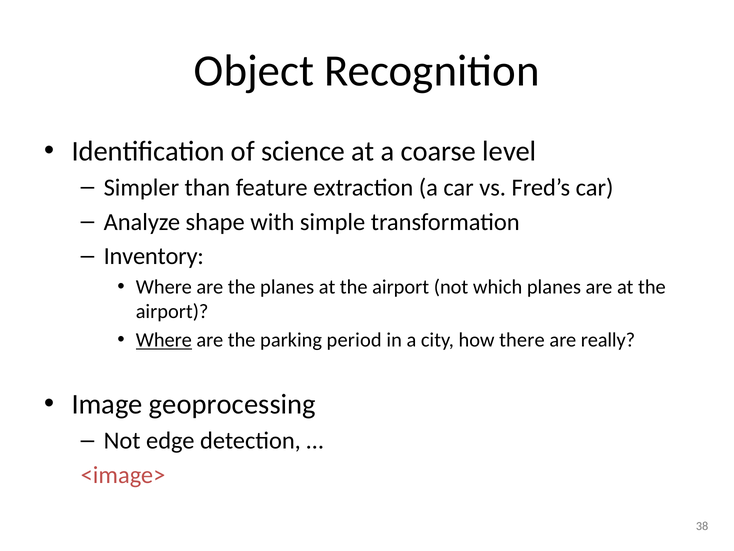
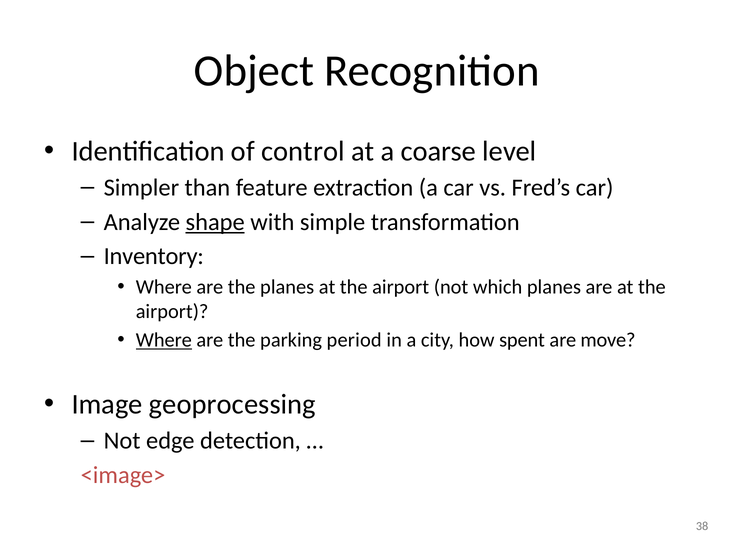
science: science -> control
shape underline: none -> present
there: there -> spent
really: really -> move
